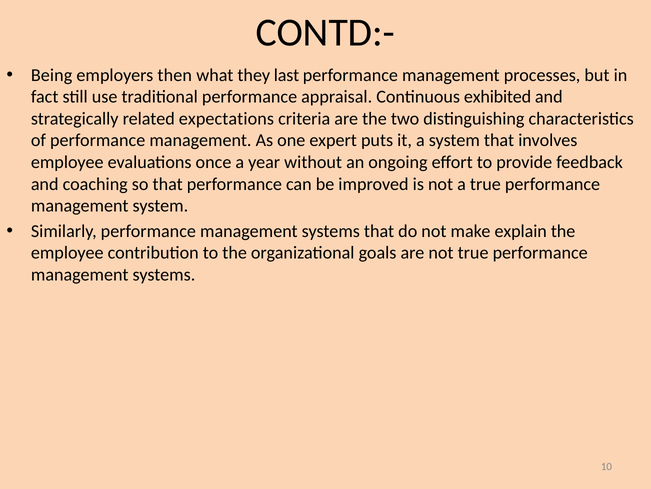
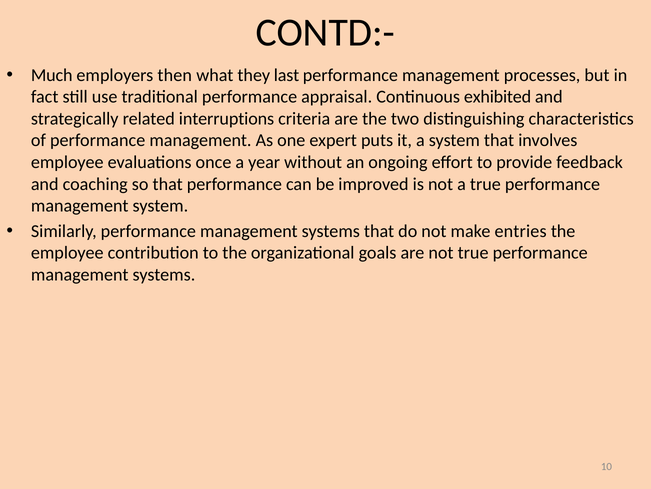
Being: Being -> Much
expectations: expectations -> interruptions
explain: explain -> entries
